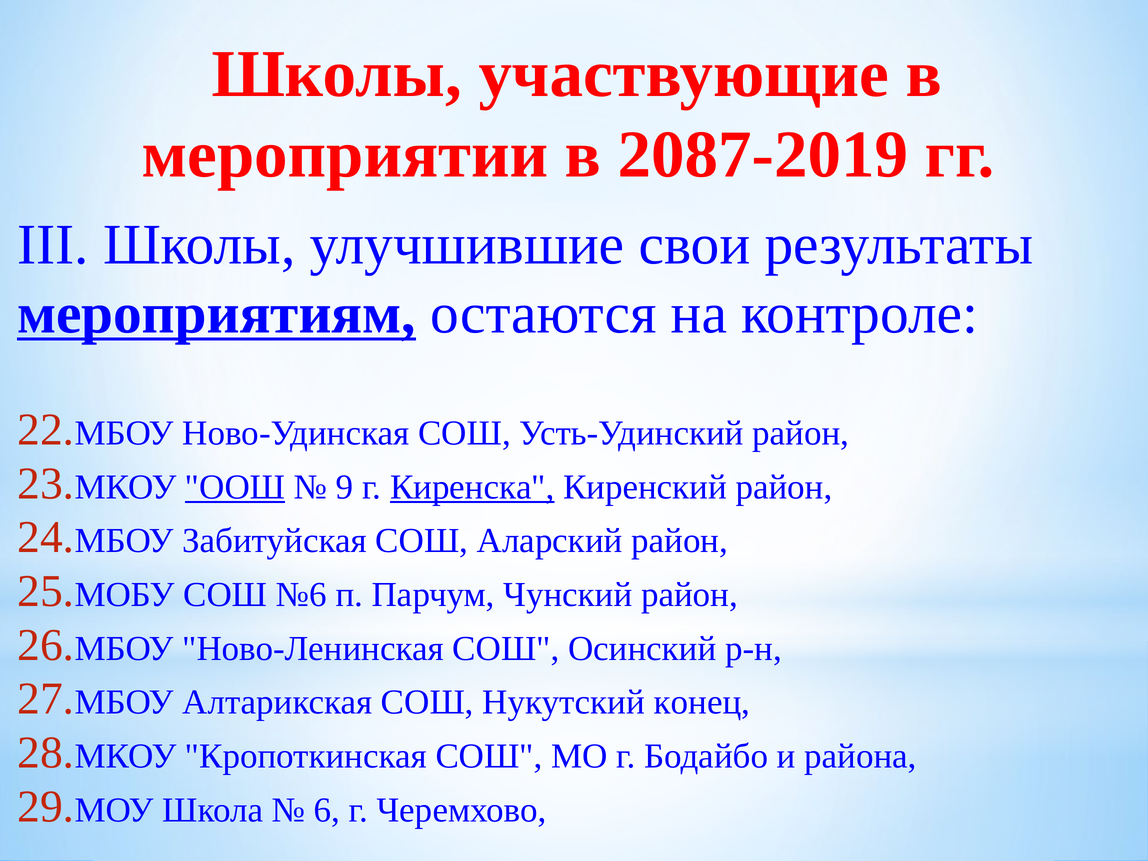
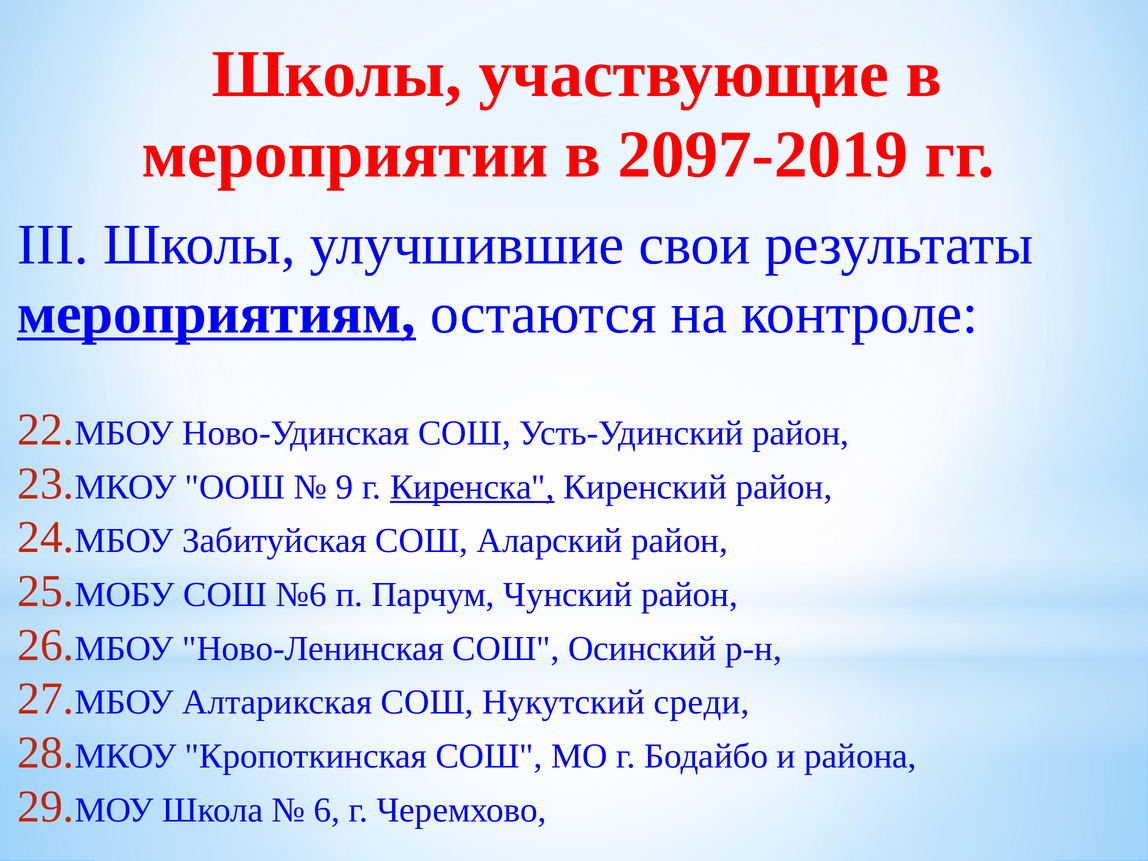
2087-2019: 2087-2019 -> 2097-2019
ООШ underline: present -> none
конец: конец -> среди
